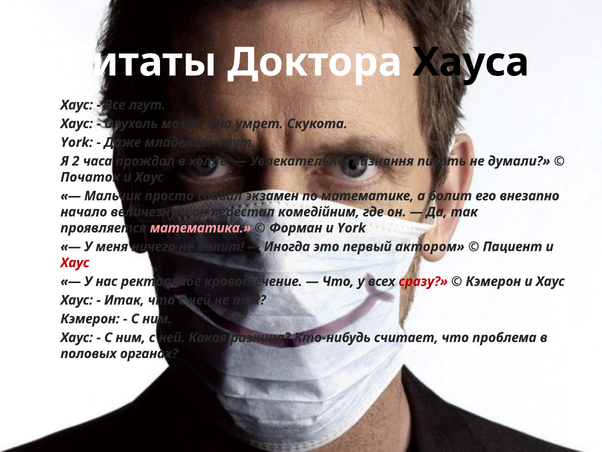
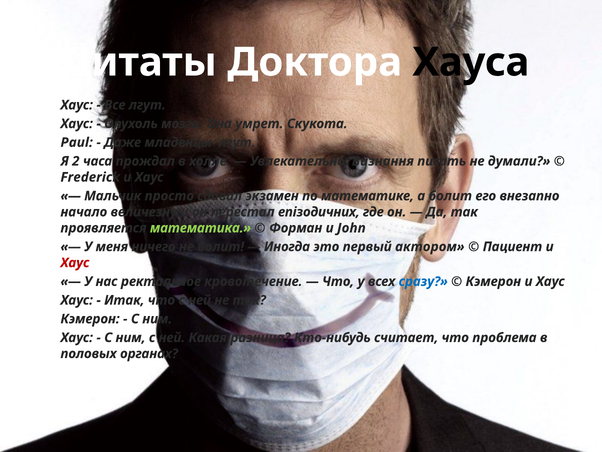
York at (77, 142): York -> Paul
Початок: Початок -> Frederick
комедійним: комедійним -> епізодичних
математика colour: pink -> light green
и York: York -> John
сразу colour: red -> blue
